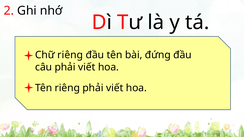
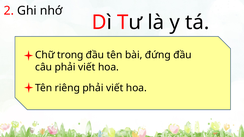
Chữ riêng: riêng -> trong
